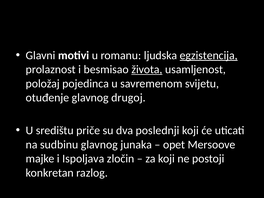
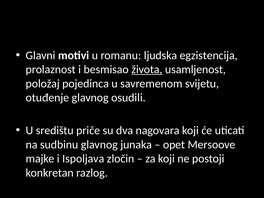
egzistencija underline: present -> none
drugoj: drugoj -> osudili
poslednji: poslednji -> nagovara
